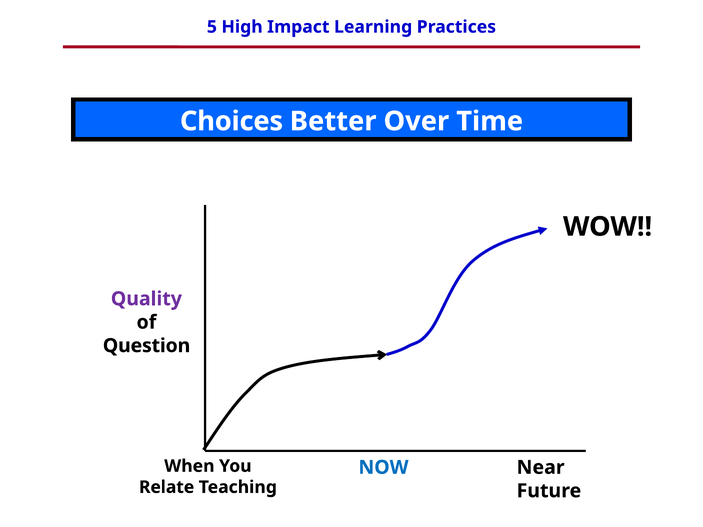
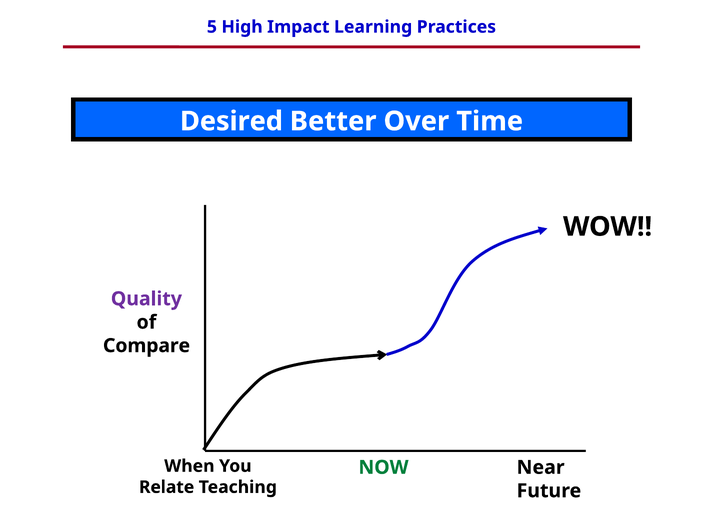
Choices: Choices -> Desired
Question: Question -> Compare
NOW colour: blue -> green
